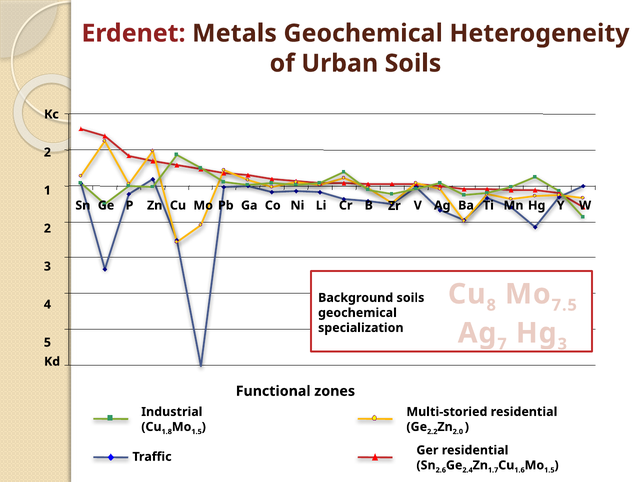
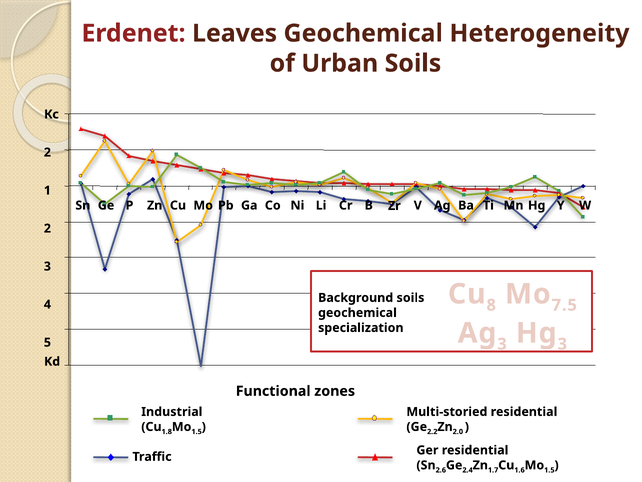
Metals: Metals -> Leaves
Ag 7: 7 -> 3
